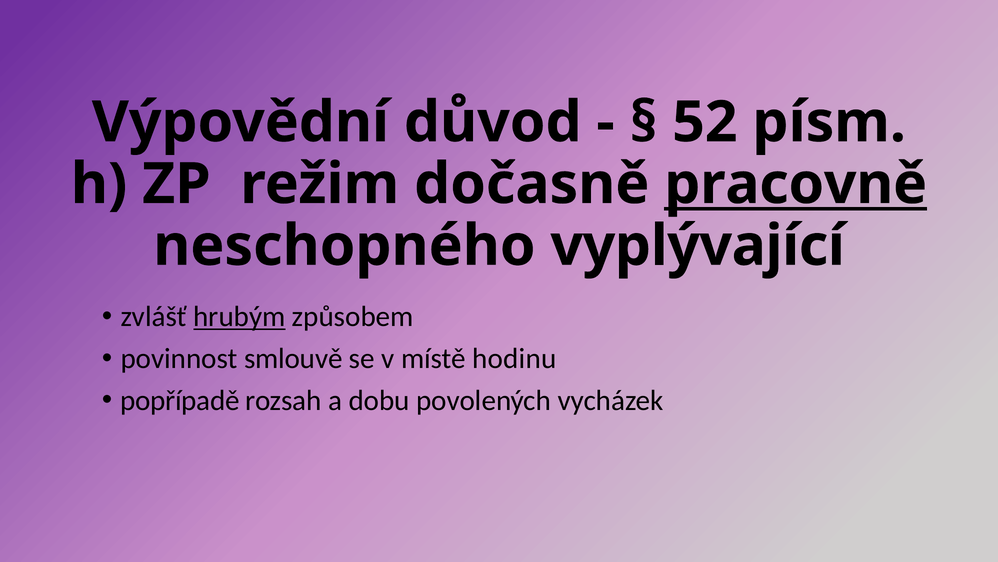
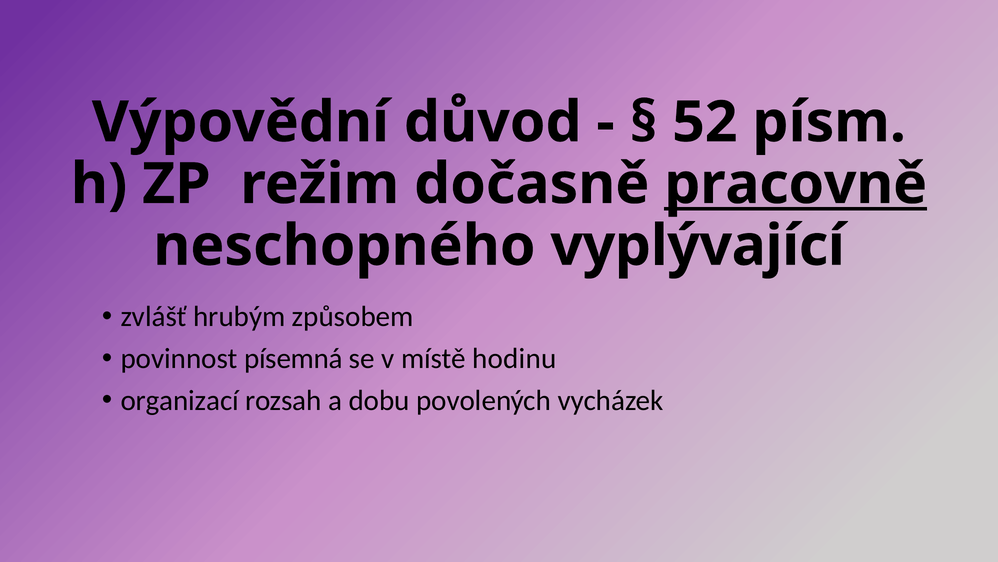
hrubým underline: present -> none
smlouvě: smlouvě -> písemná
popřípadě: popřípadě -> organizací
